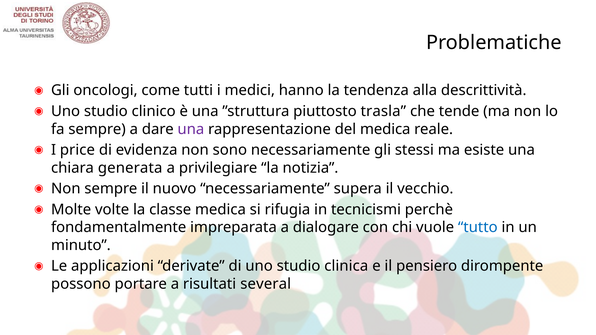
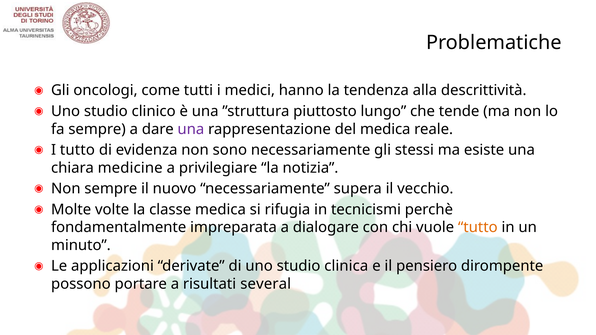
trasla: trasla -> lungo
I price: price -> tutto
generata: generata -> medicine
tutto at (478, 228) colour: blue -> orange
